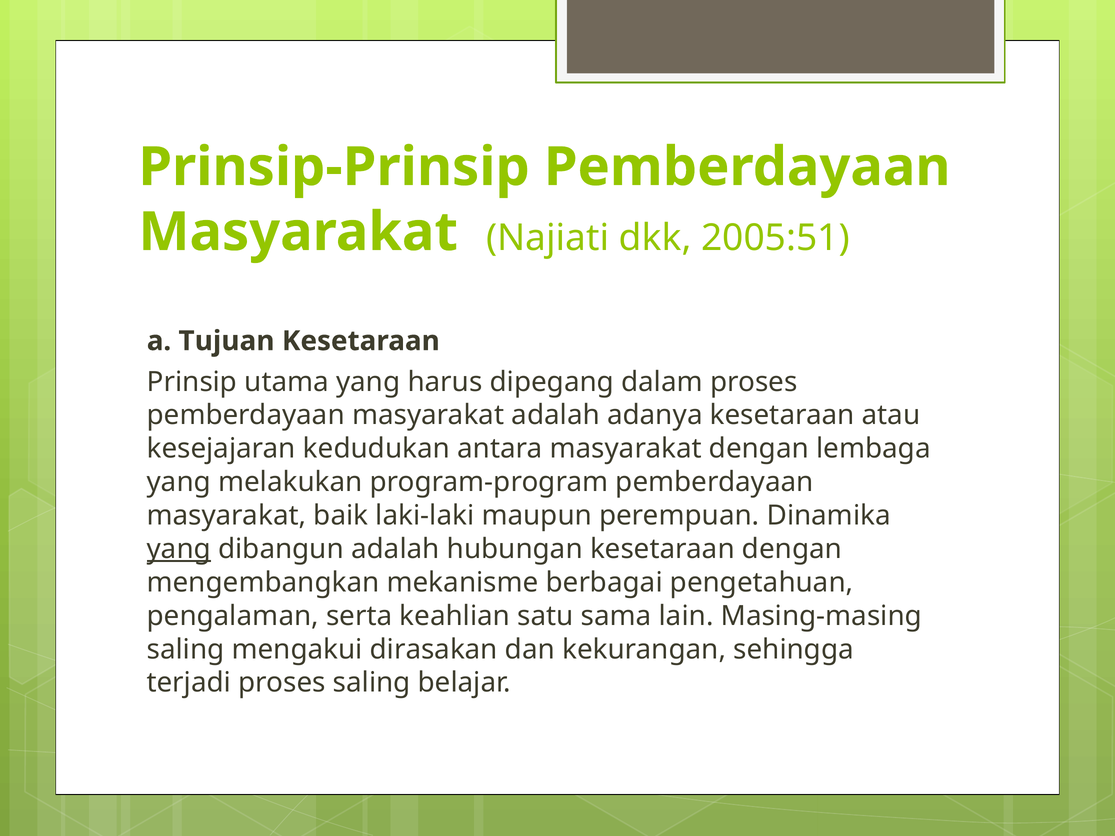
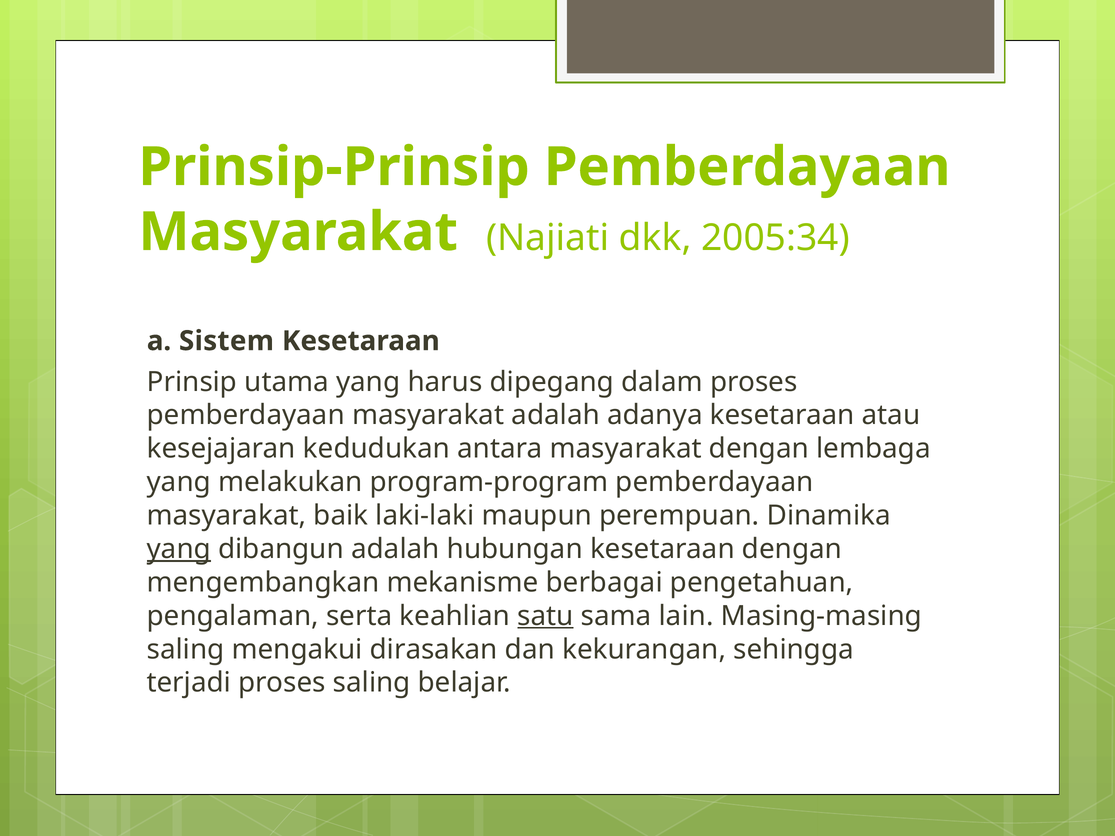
2005:51: 2005:51 -> 2005:34
Tujuan: Tujuan -> Sistem
satu underline: none -> present
